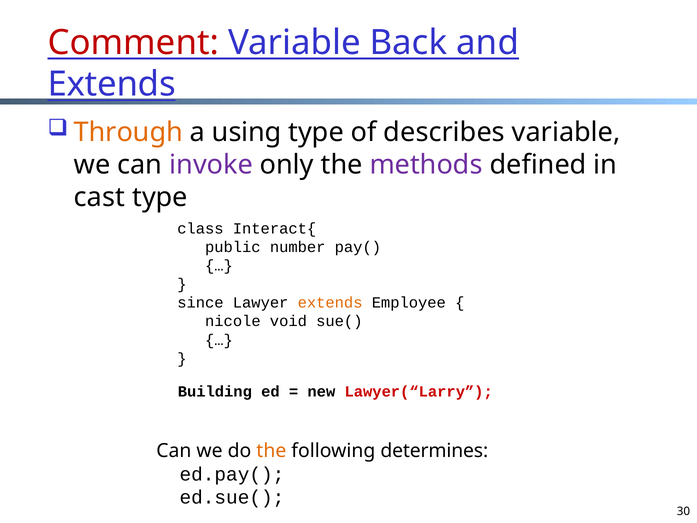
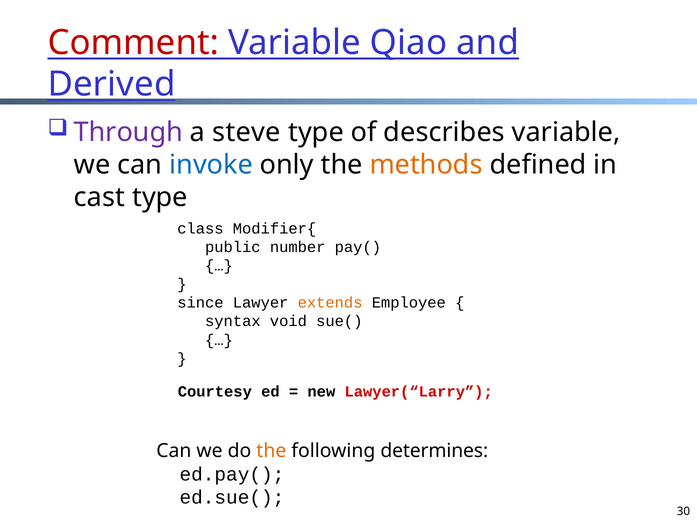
Back: Back -> Qiao
Extends at (112, 84): Extends -> Derived
Through colour: orange -> purple
using: using -> steve
invoke colour: purple -> blue
methods colour: purple -> orange
Interact{: Interact{ -> Modifier{
nicole: nicole -> syntax
Building: Building -> Courtesy
